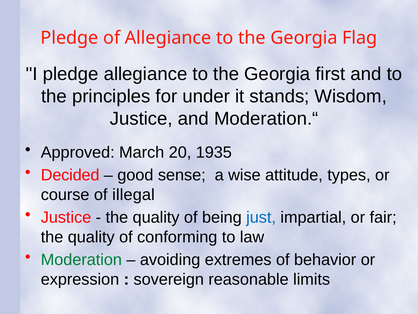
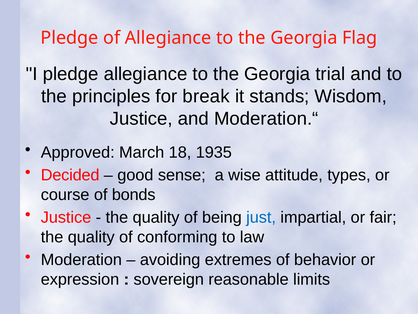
first: first -> trial
under: under -> break
20: 20 -> 18
illegal: illegal -> bonds
Moderation colour: green -> black
